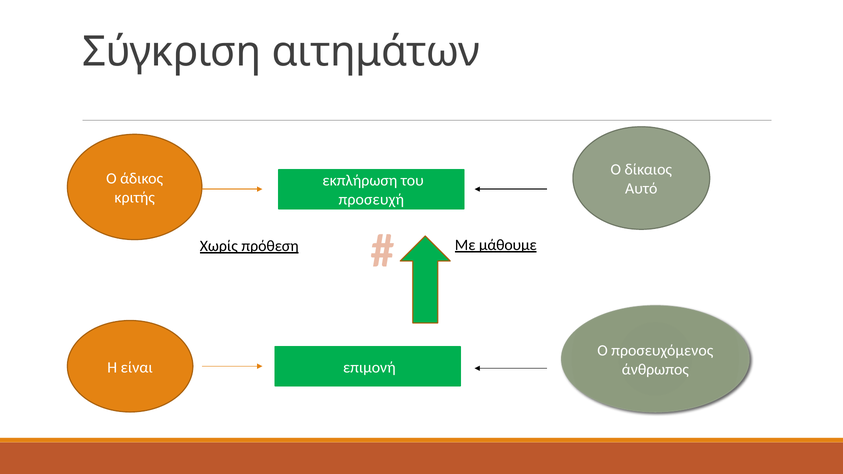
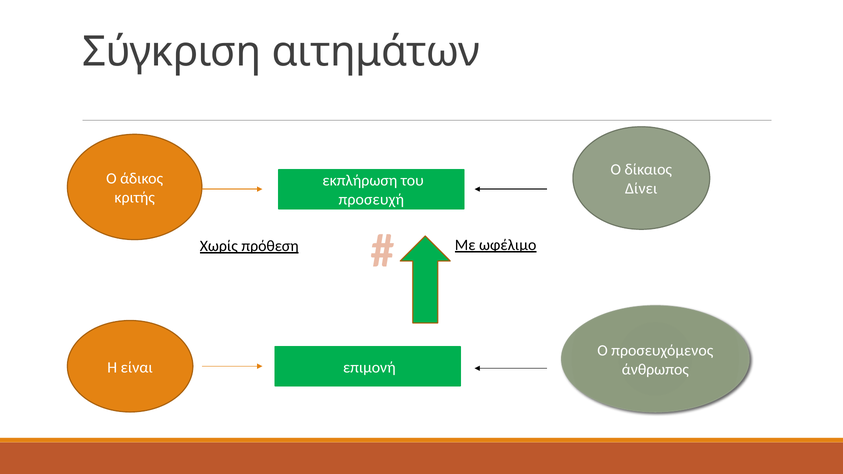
Αυτό: Αυτό -> Δίνει
μάθουμε: μάθουμε -> ωφέλιμο
